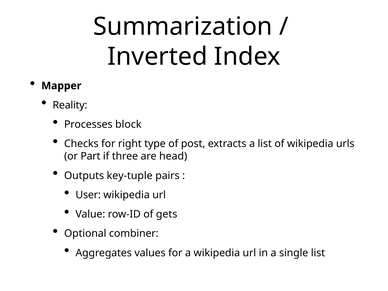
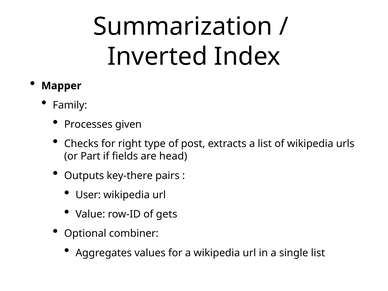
Reality: Reality -> Family
block: block -> given
three: three -> fields
key-tuple: key-tuple -> key-there
